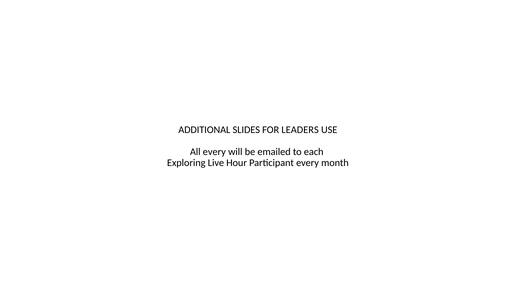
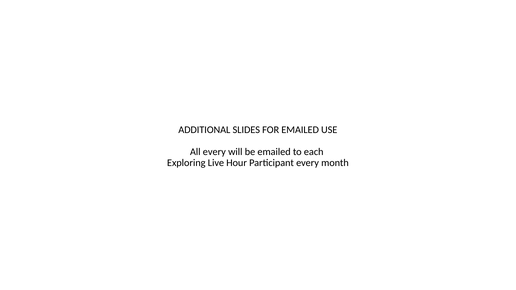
FOR LEADERS: LEADERS -> EMAILED
